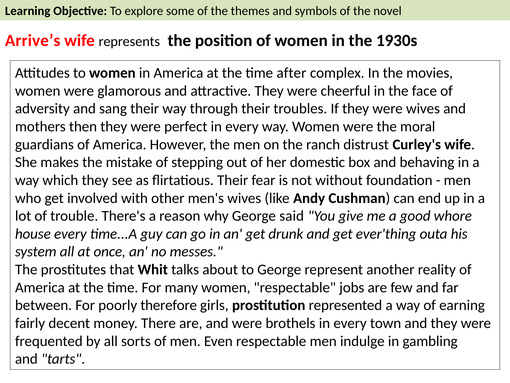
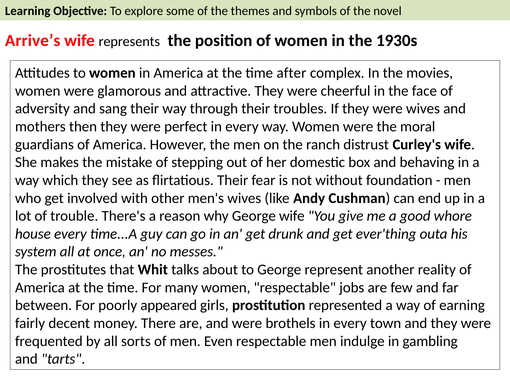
George said: said -> wife
therefore: therefore -> appeared
